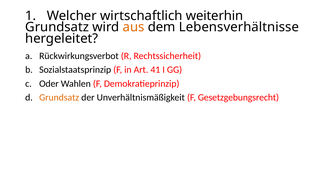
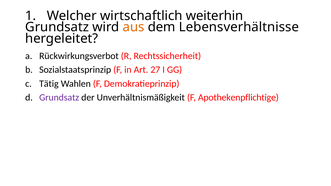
41: 41 -> 27
Oder: Oder -> Tätig
Grundsatz at (59, 98) colour: orange -> purple
Gesetzgebungsrecht: Gesetzgebungsrecht -> Apothekenpflichtige
